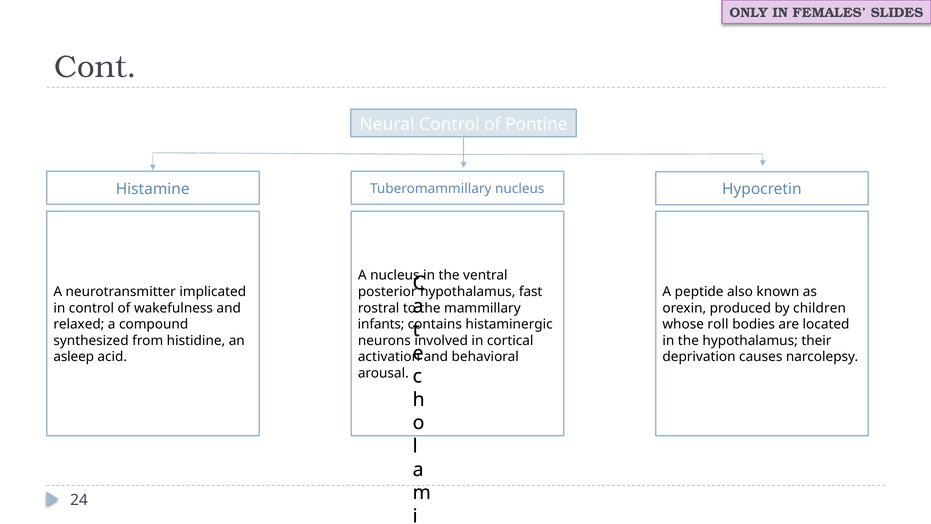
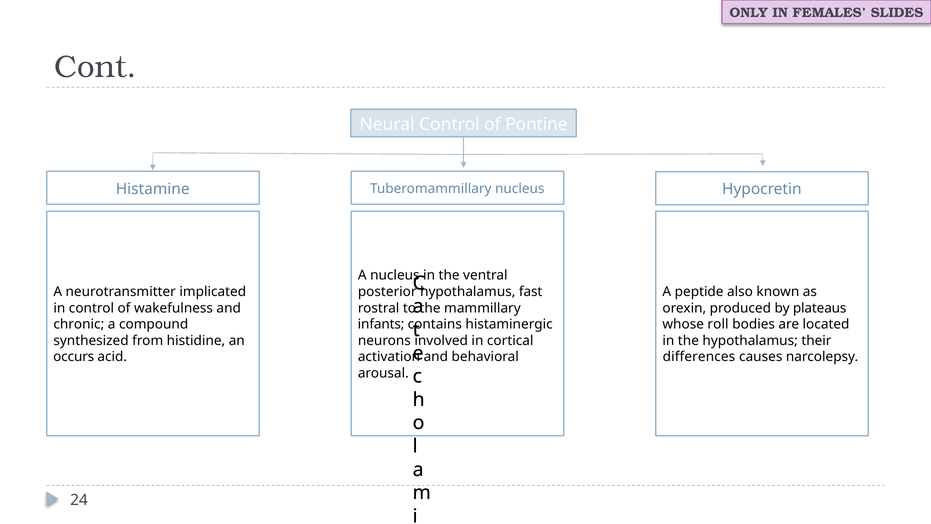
children: children -> plateaus
relaxed: relaxed -> chronic
asleep: asleep -> occurs
deprivation: deprivation -> differences
